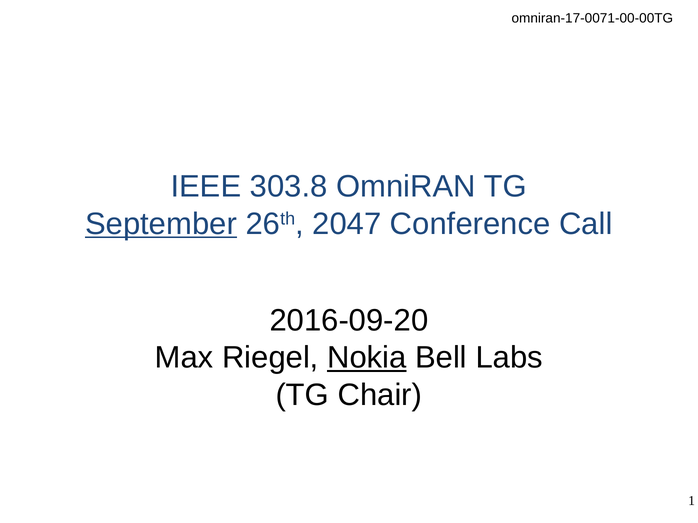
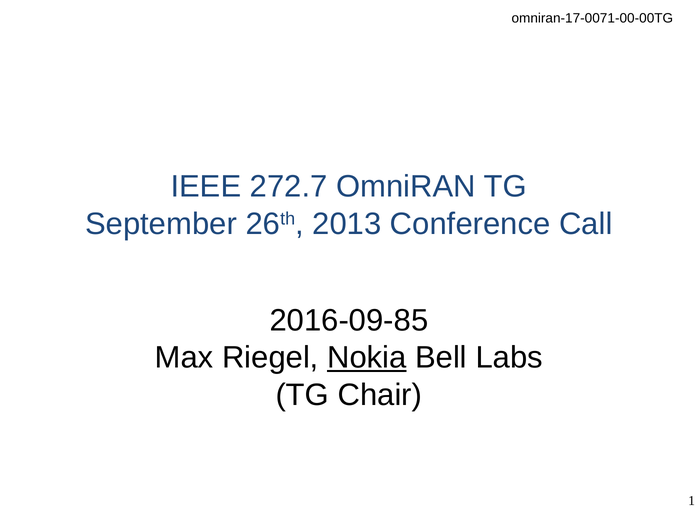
303.8: 303.8 -> 272.7
September underline: present -> none
2047: 2047 -> 2013
2016-09-20: 2016-09-20 -> 2016-09-85
